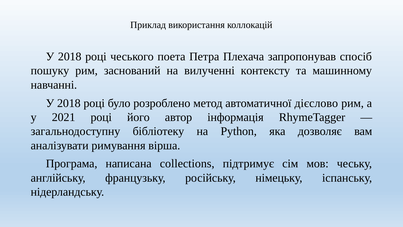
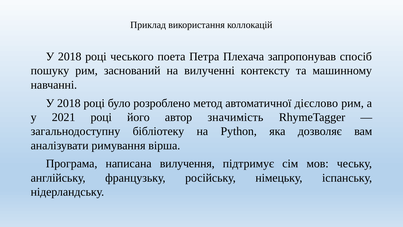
інформація: інформація -> значимість
collections: collections -> вилучення
